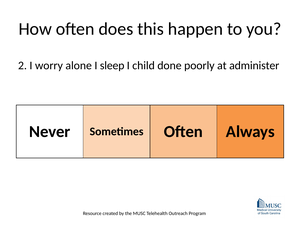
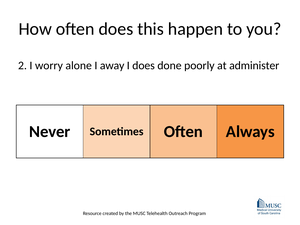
sleep: sleep -> away
I child: child -> does
